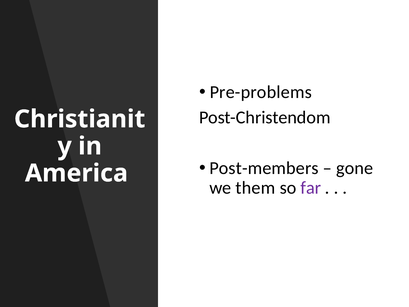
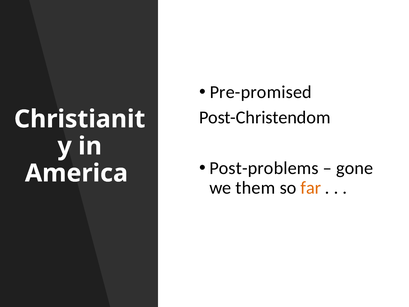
Pre-problems: Pre-problems -> Pre-promised
Post-members: Post-members -> Post-problems
far colour: purple -> orange
